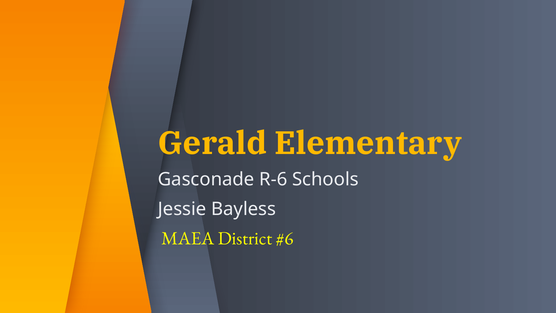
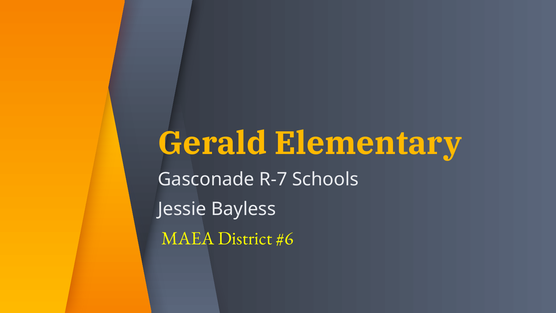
R-6: R-6 -> R-7
